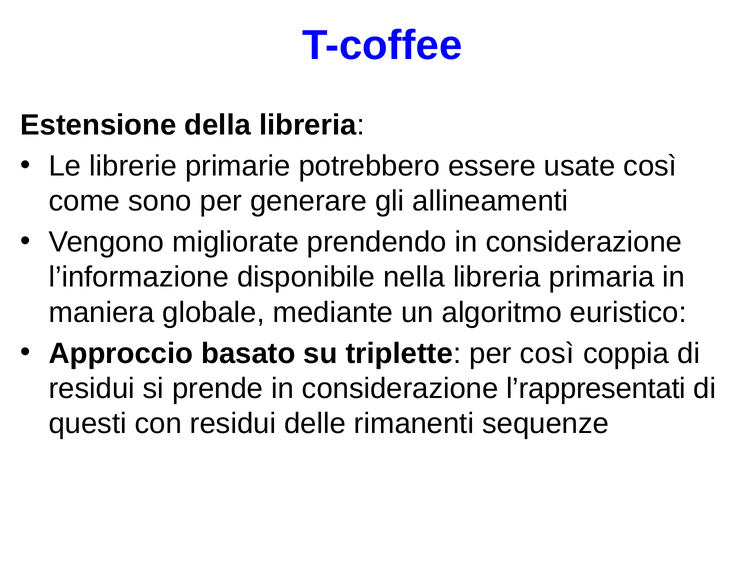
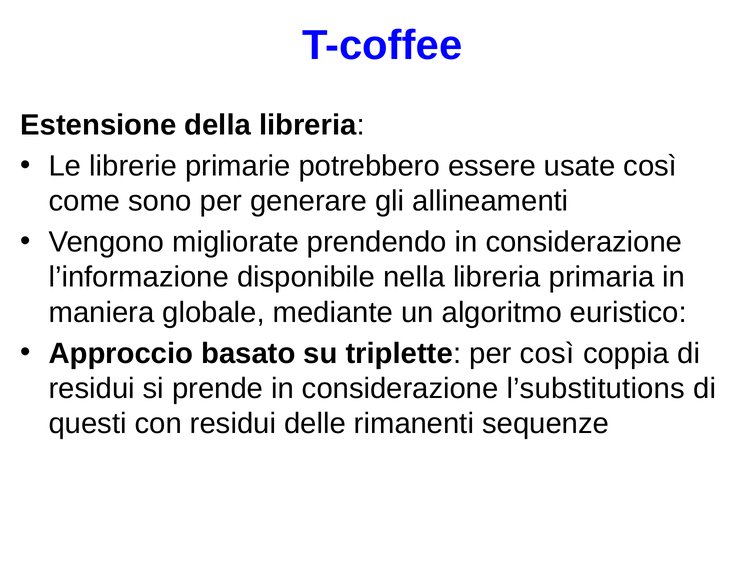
l’rappresentati: l’rappresentati -> l’substitutions
